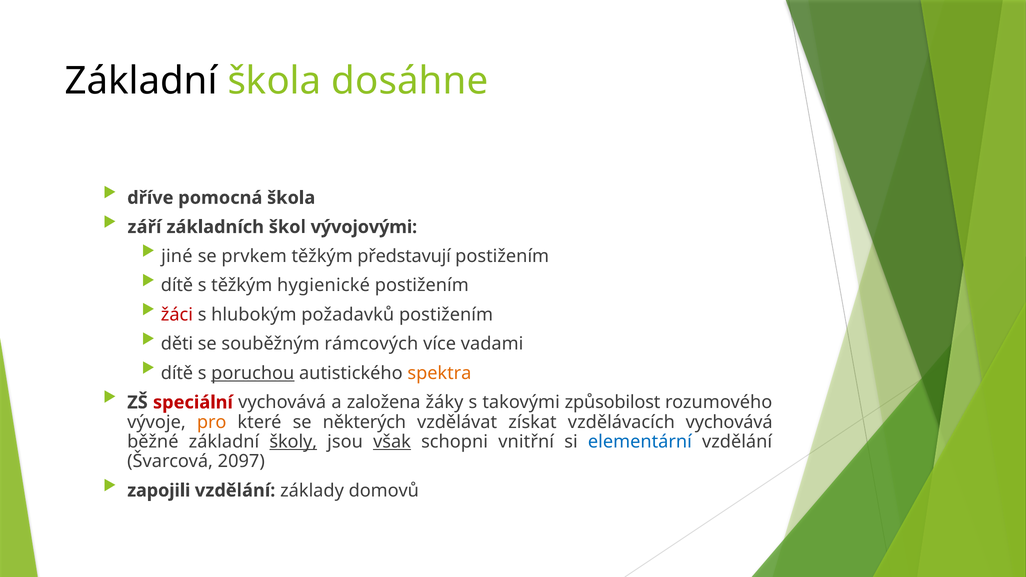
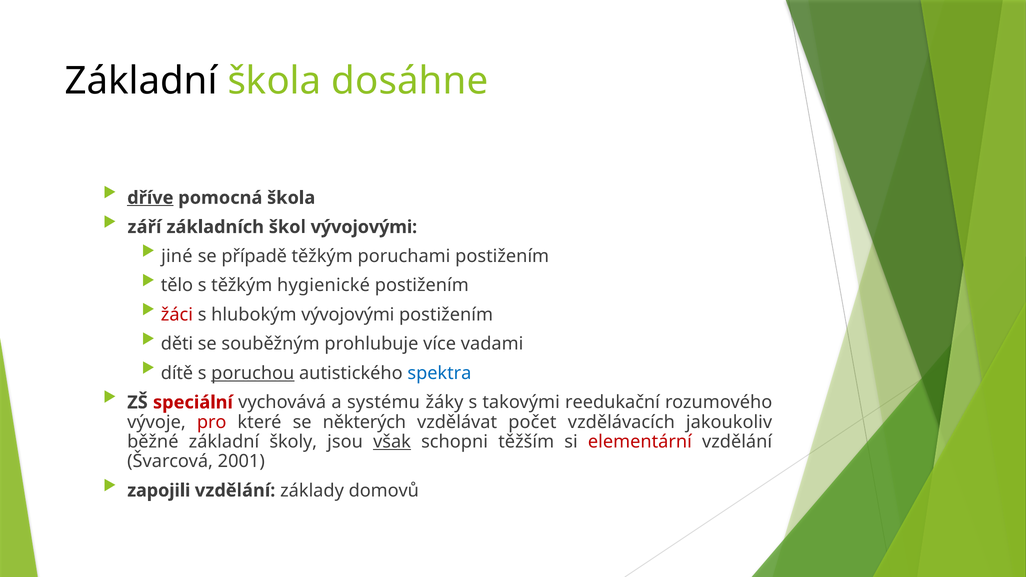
dříve underline: none -> present
prvkem: prvkem -> případě
představují: představují -> poruchami
dítě at (177, 286): dítě -> tělo
hlubokým požadavků: požadavků -> vývojovými
rámcových: rámcových -> prohlubuje
spektra colour: orange -> blue
založena: založena -> systému
způsobilost: způsobilost -> reedukační
pro colour: orange -> red
získat: získat -> počet
vzdělávacích vychovává: vychovává -> jakoukoliv
školy underline: present -> none
vnitřní: vnitřní -> těžším
elementární colour: blue -> red
2097: 2097 -> 2001
